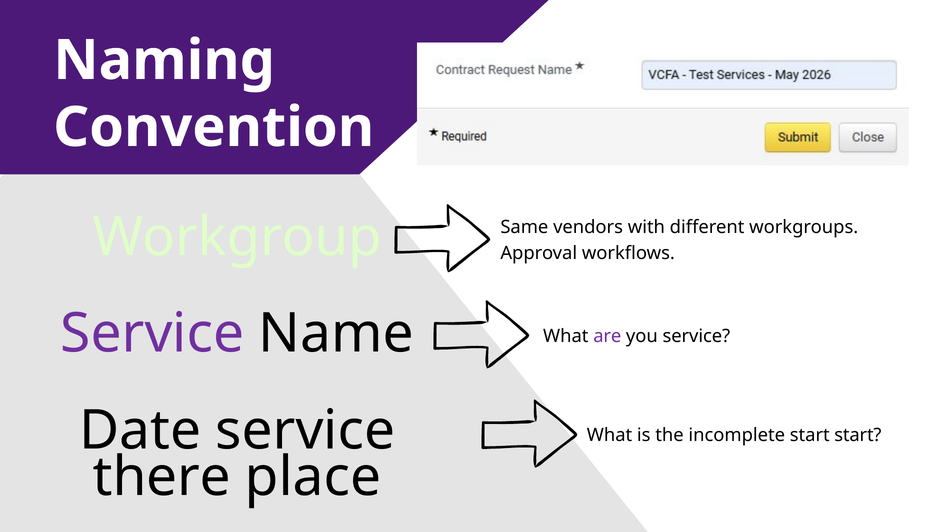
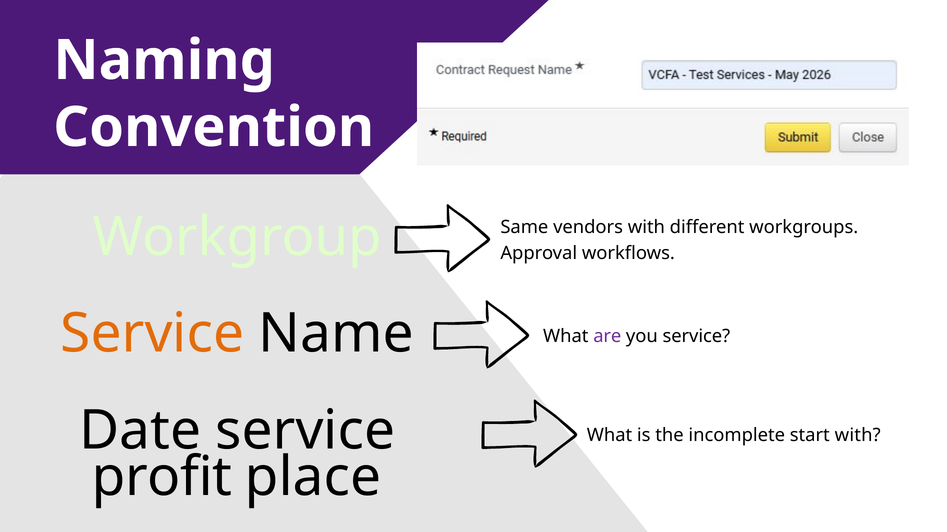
Service at (152, 334) colour: purple -> orange
start start: start -> with
there: there -> profit
